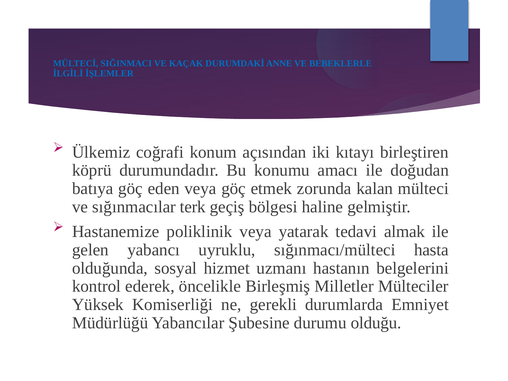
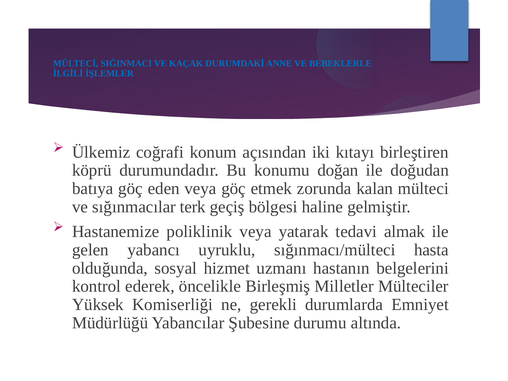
amacı: amacı -> doğan
olduğu: olduğu -> altında
